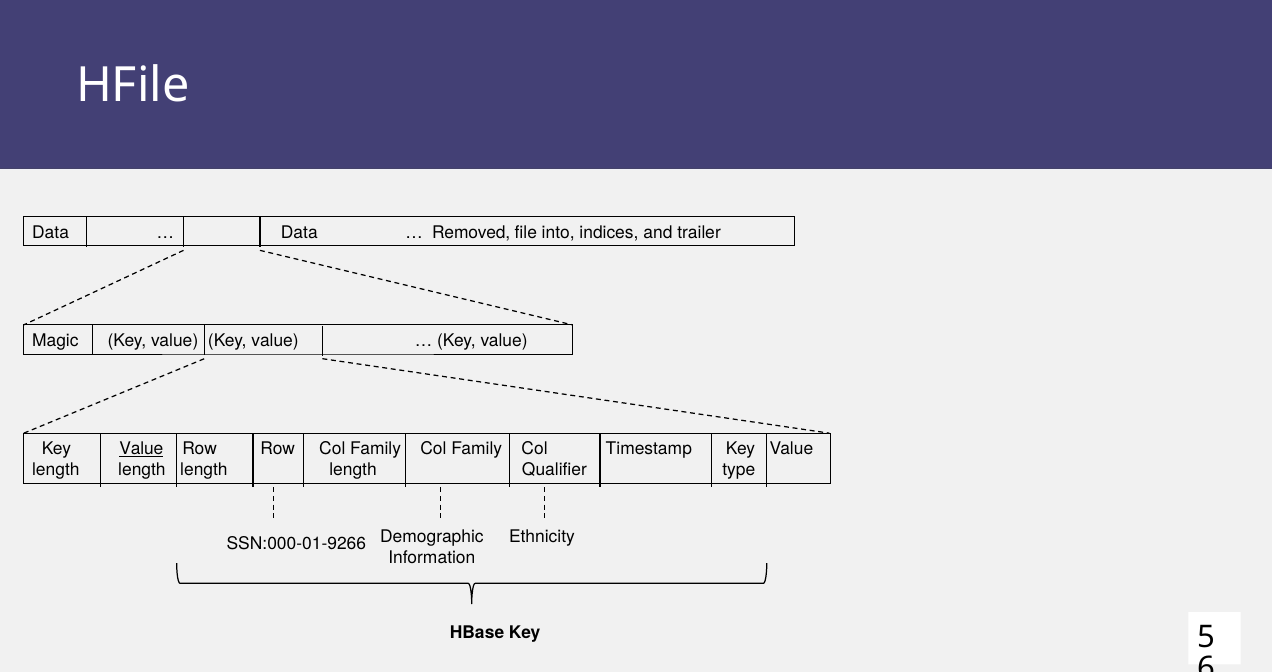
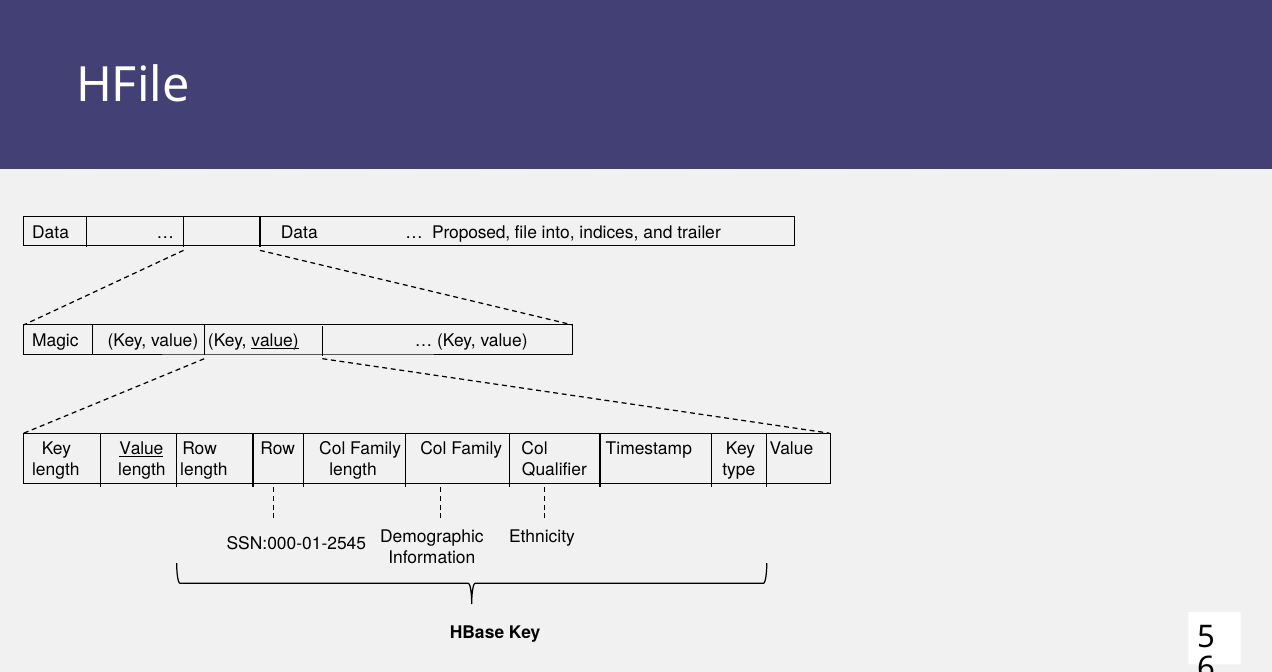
Removed: Removed -> Proposed
value at (275, 341) underline: none -> present
SSN:000-01-9266: SSN:000-01-9266 -> SSN:000-01-2545
